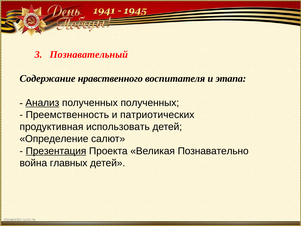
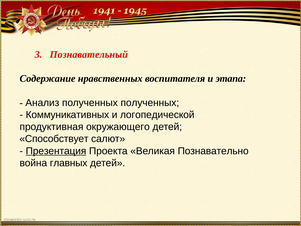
нравственного: нравственного -> нравственных
Анализ underline: present -> none
Преемственность: Преемственность -> Коммуникативных
патриотических: патриотических -> логопедической
использовать: использовать -> окружающего
Определение: Определение -> Способствует
